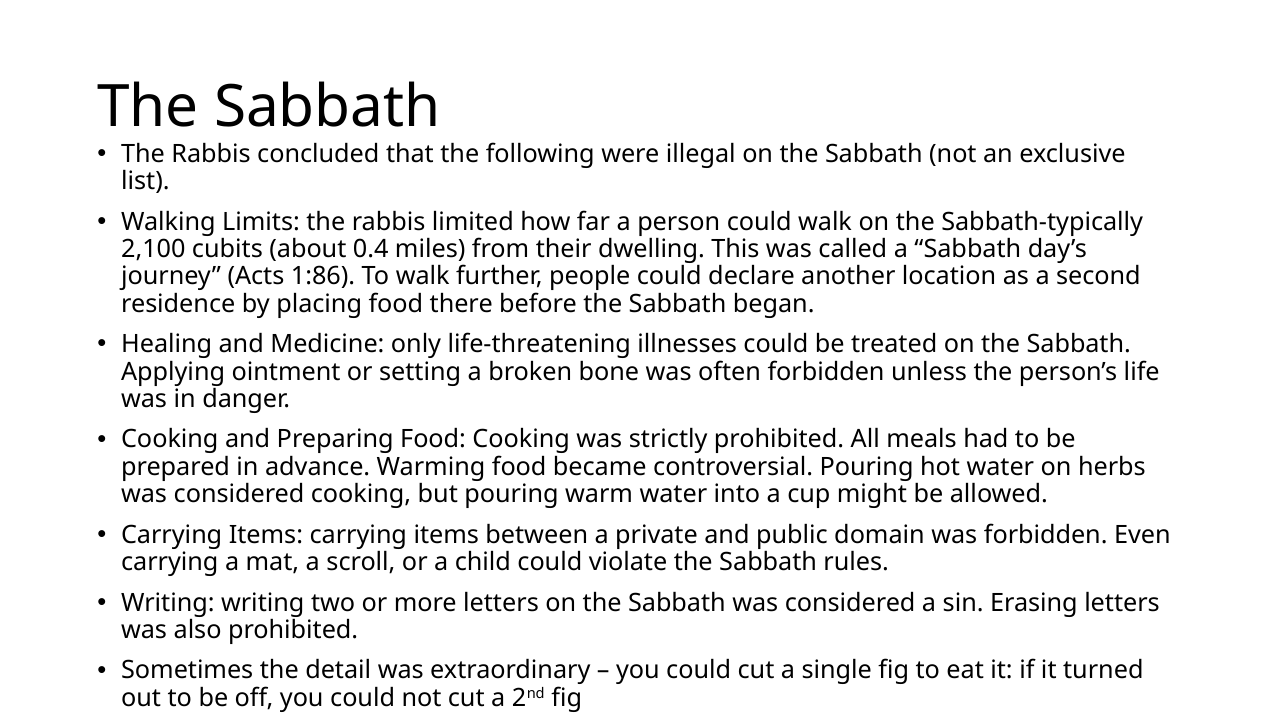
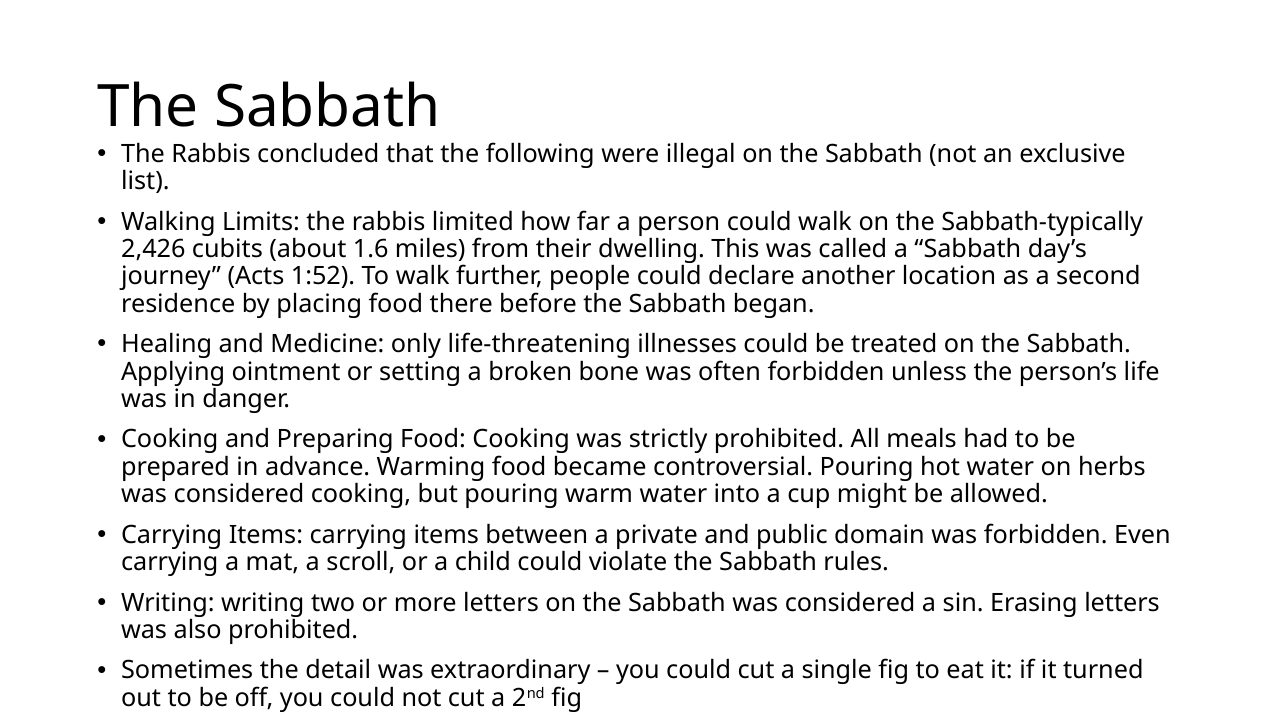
2,100: 2,100 -> 2,426
0.4: 0.4 -> 1.6
1:86: 1:86 -> 1:52
